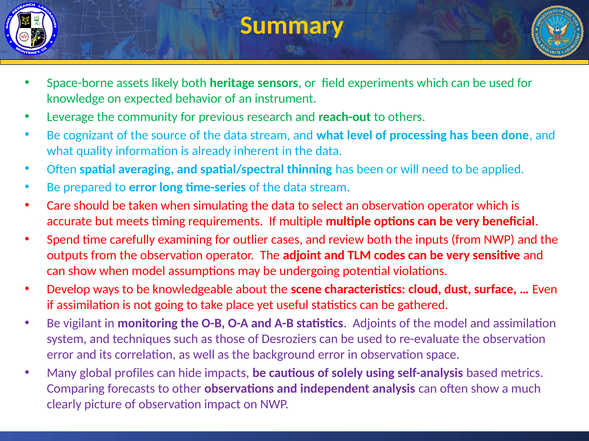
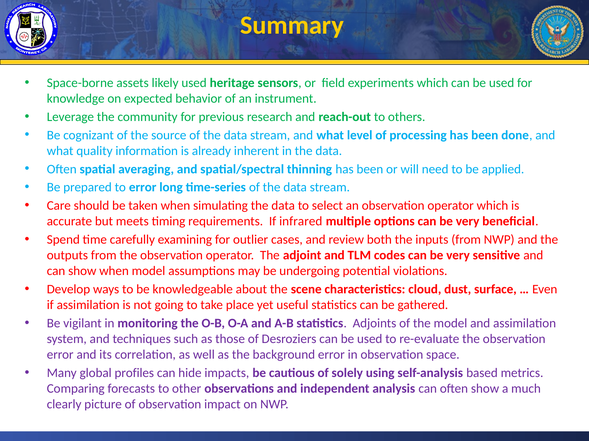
likely both: both -> used
If multiple: multiple -> infrared
